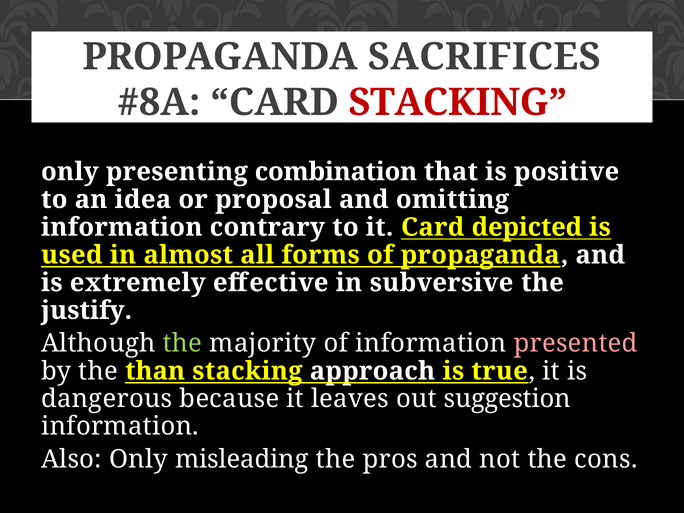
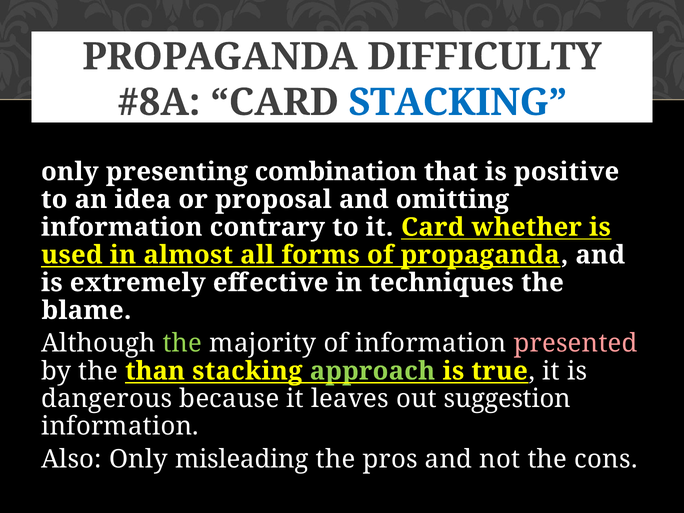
SACRIFICES: SACRIFICES -> DIFFICULTY
STACKING at (458, 102) colour: red -> blue
depicted: depicted -> whether
subversive: subversive -> techniques
justify: justify -> blame
approach colour: white -> light green
